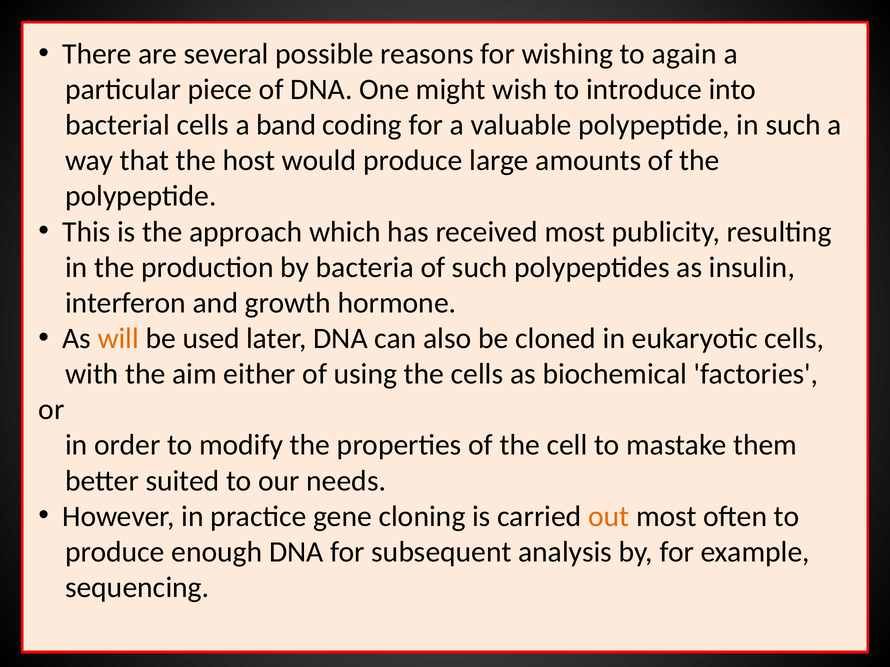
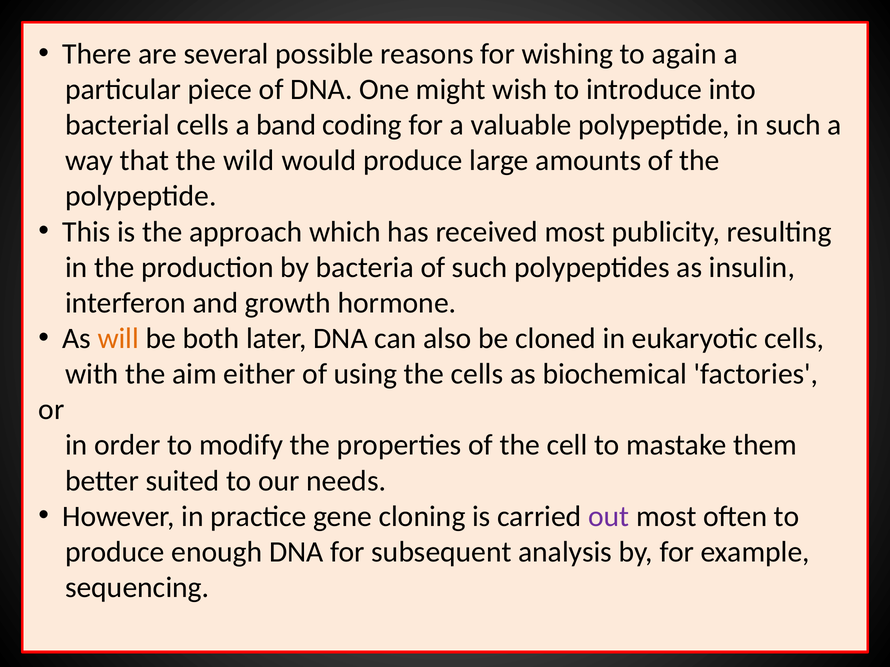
host: host -> wild
used: used -> both
out colour: orange -> purple
